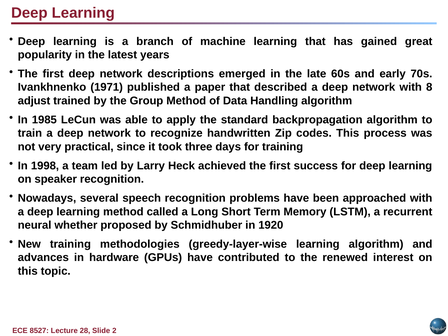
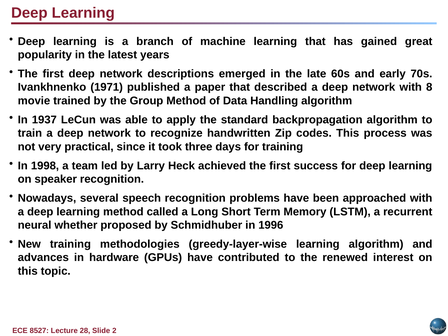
adjust: adjust -> movie
1985: 1985 -> 1937
1920: 1920 -> 1996
